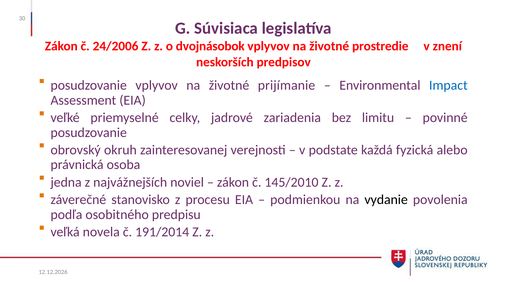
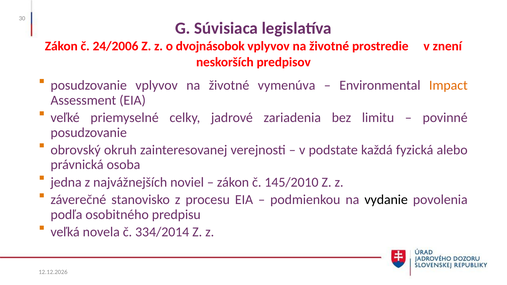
prijímanie: prijímanie -> vymenúva
Impact colour: blue -> orange
191/2014: 191/2014 -> 334/2014
